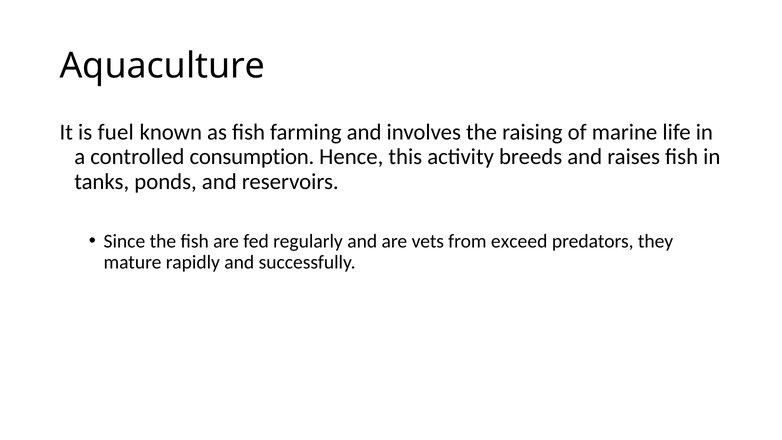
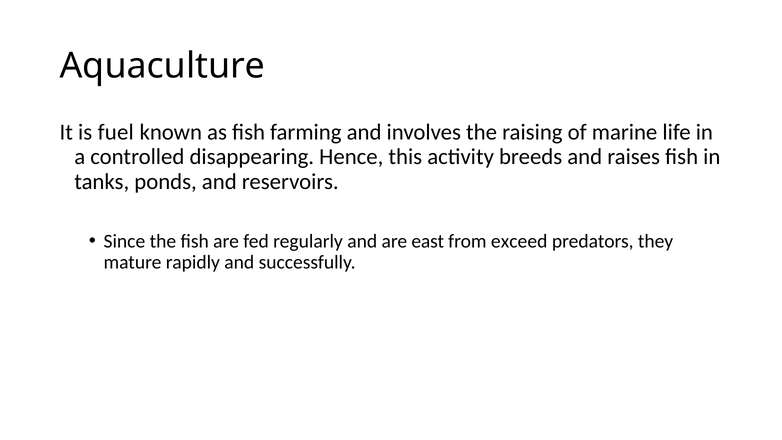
consumption: consumption -> disappearing
vets: vets -> east
